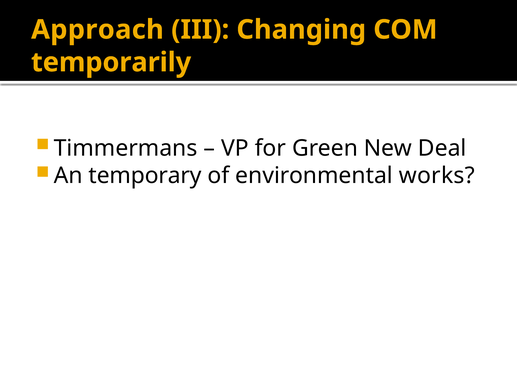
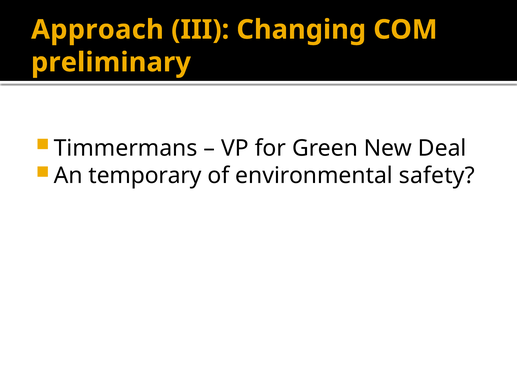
temporarily: temporarily -> preliminary
works: works -> safety
